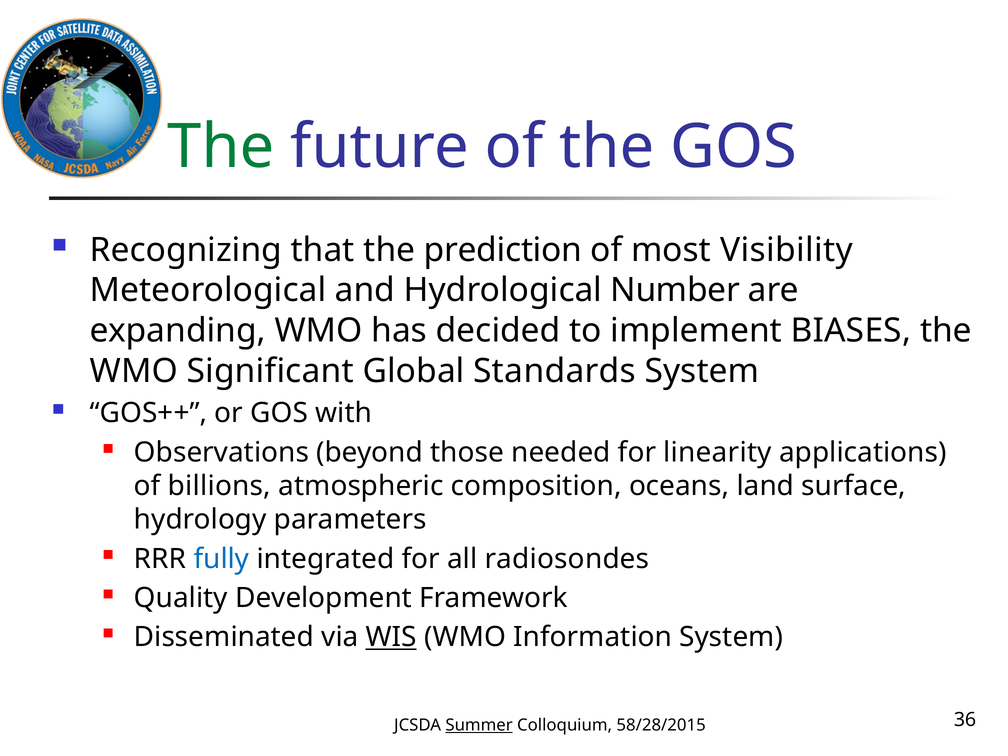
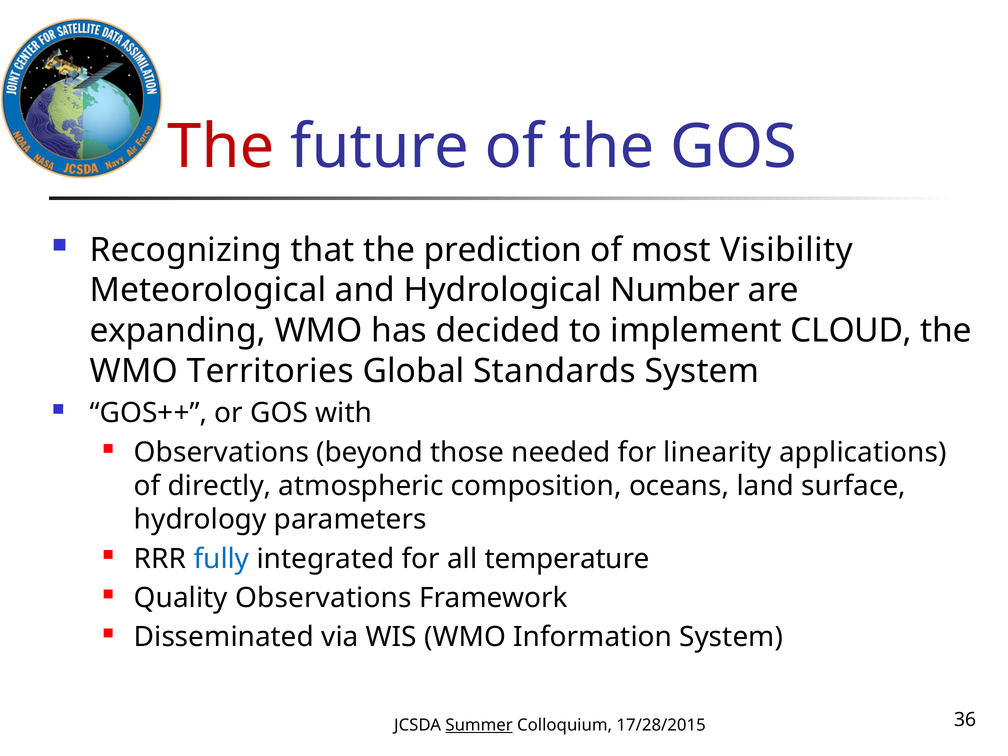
The at (221, 147) colour: green -> red
BIASES: BIASES -> CLOUD
Significant: Significant -> Territories
billions: billions -> directly
radiosondes: radiosondes -> temperature
Quality Development: Development -> Observations
WIS underline: present -> none
58/28/2015: 58/28/2015 -> 17/28/2015
